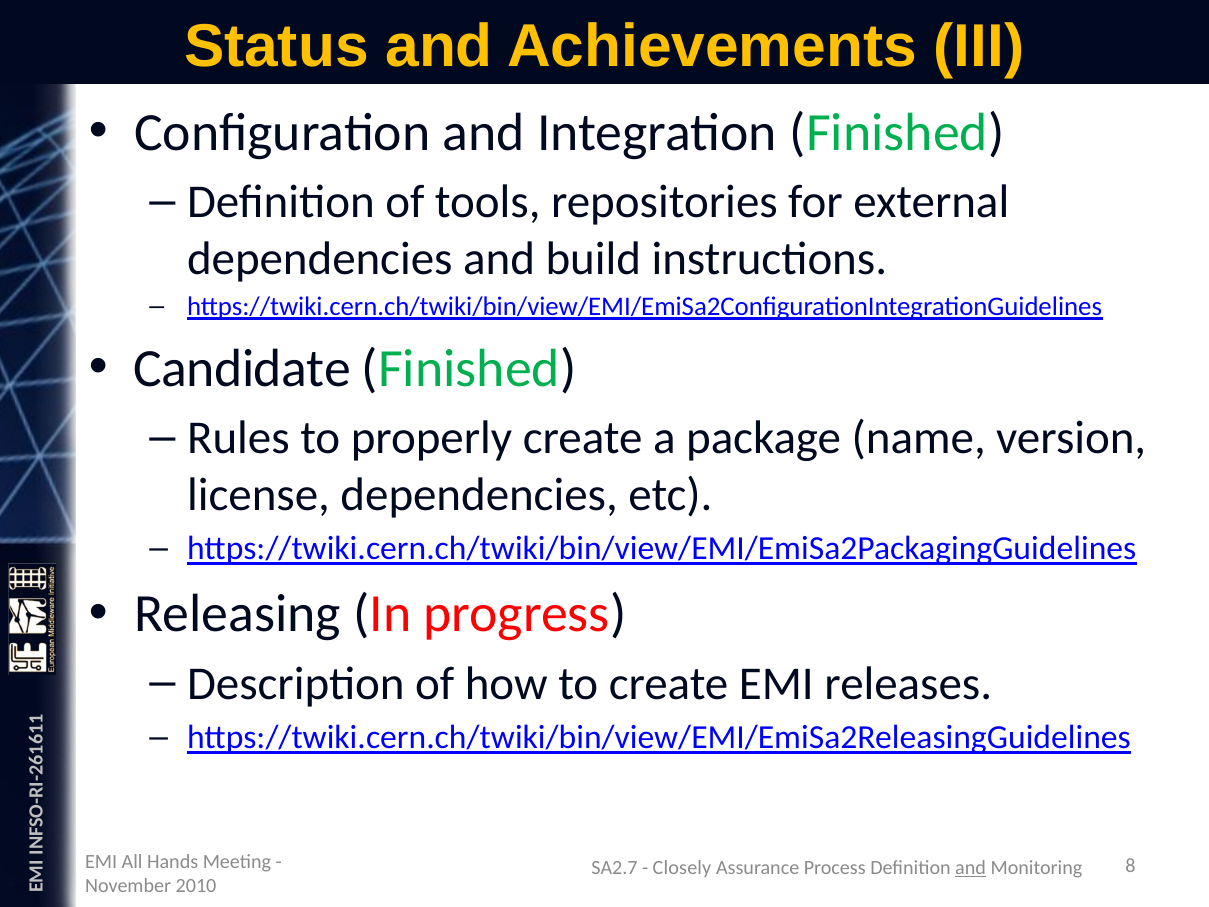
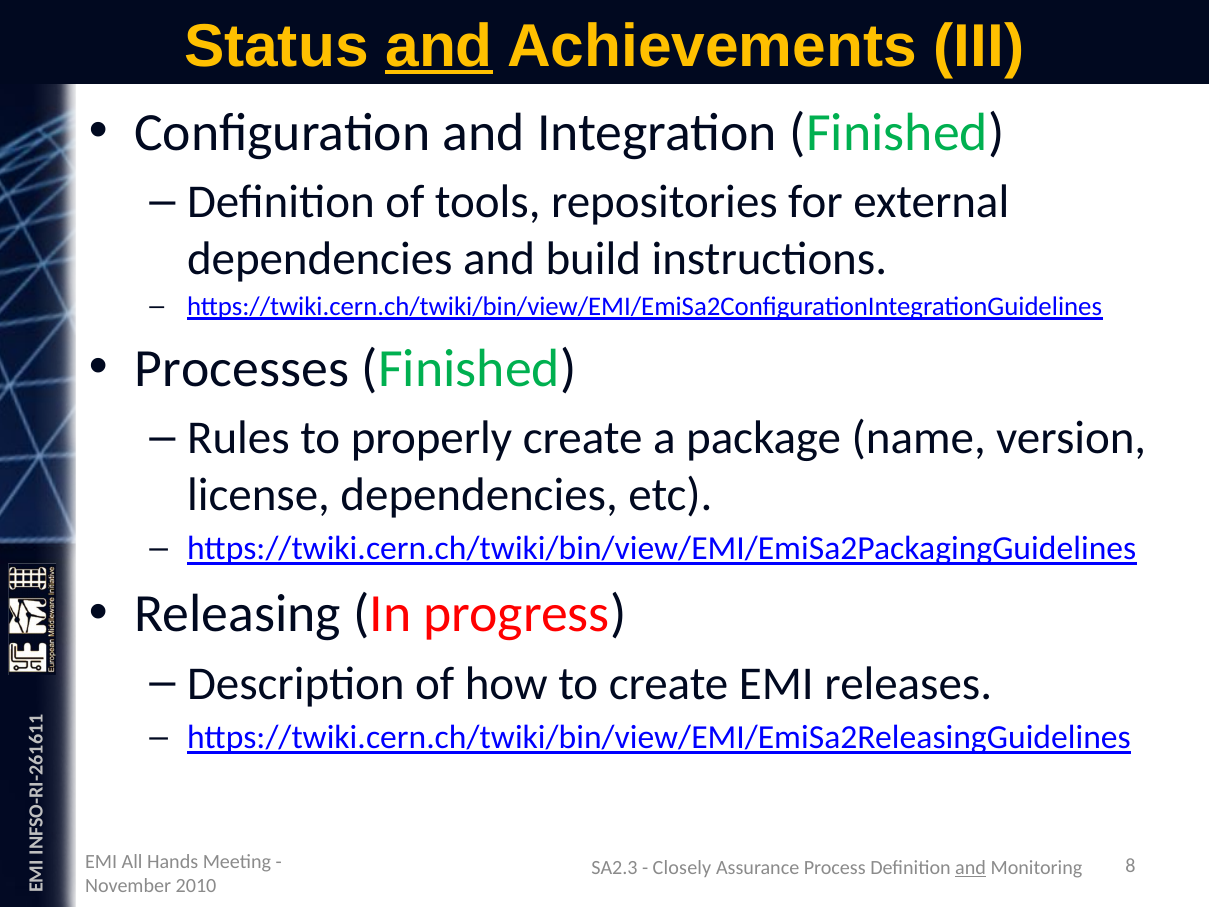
and at (439, 46) underline: none -> present
Candidate: Candidate -> Processes
SA2.7: SA2.7 -> SA2.3
